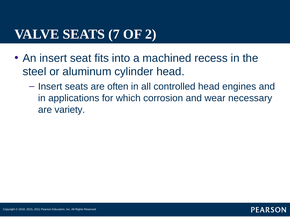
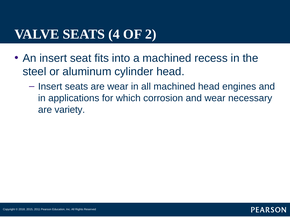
7: 7 -> 4
are often: often -> wear
all controlled: controlled -> machined
